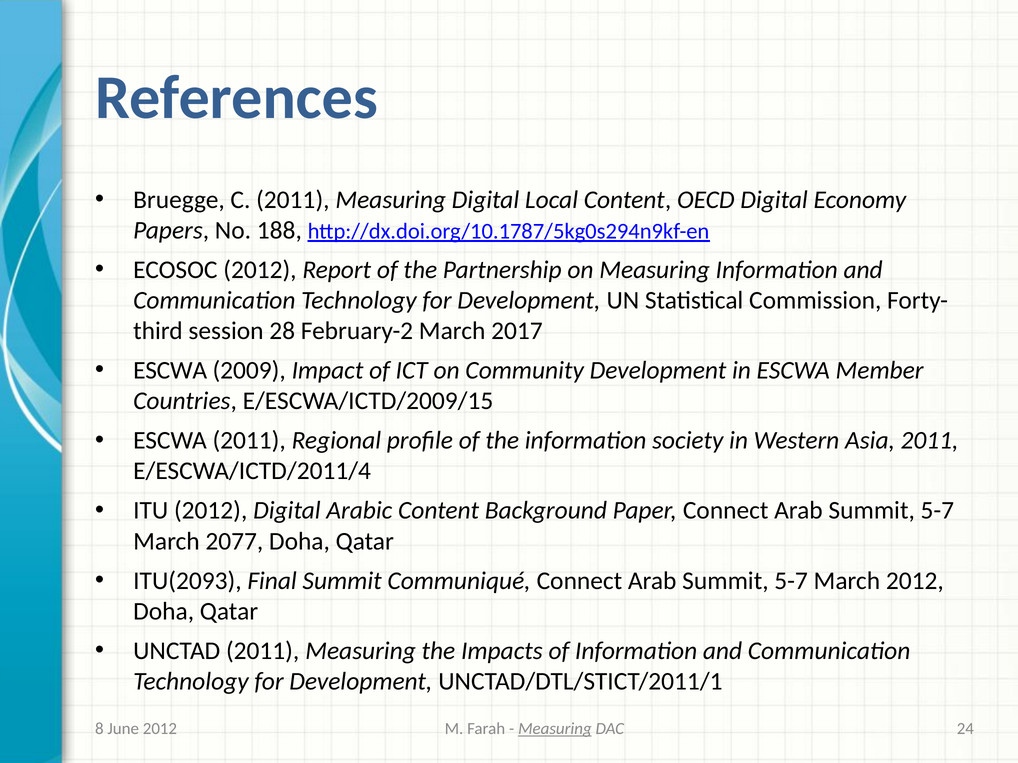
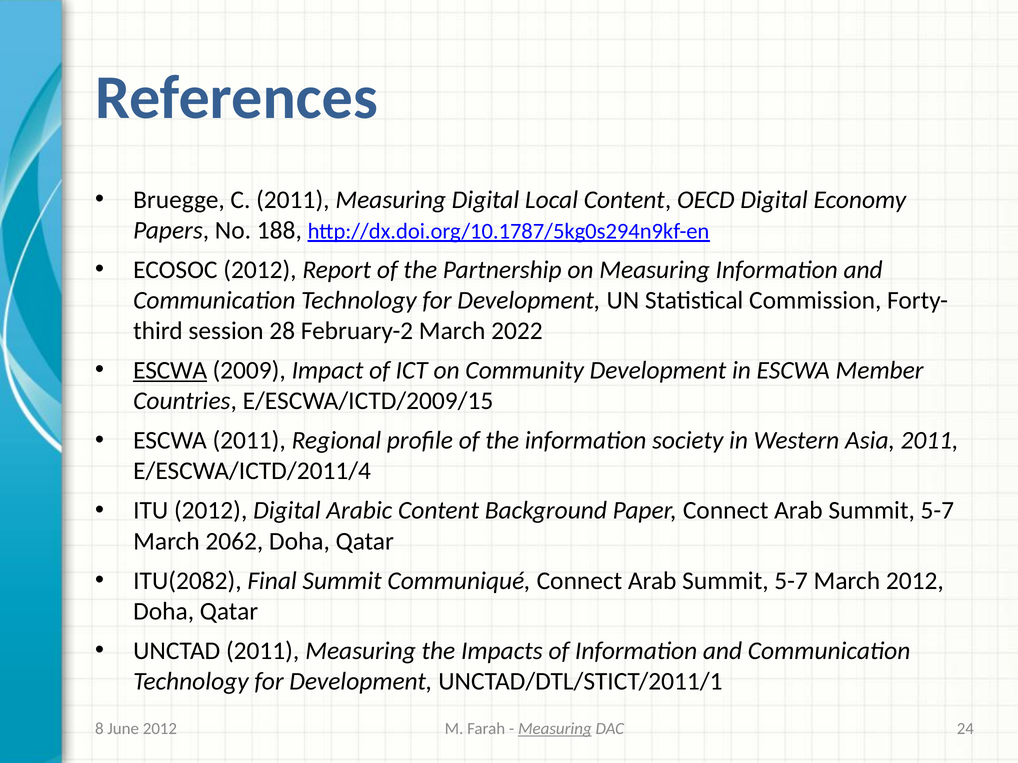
2017: 2017 -> 2022
ESCWA at (170, 371) underline: none -> present
2077: 2077 -> 2062
ITU(2093: ITU(2093 -> ITU(2082
